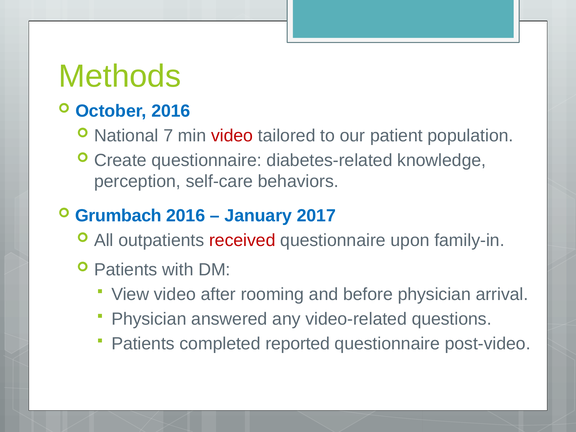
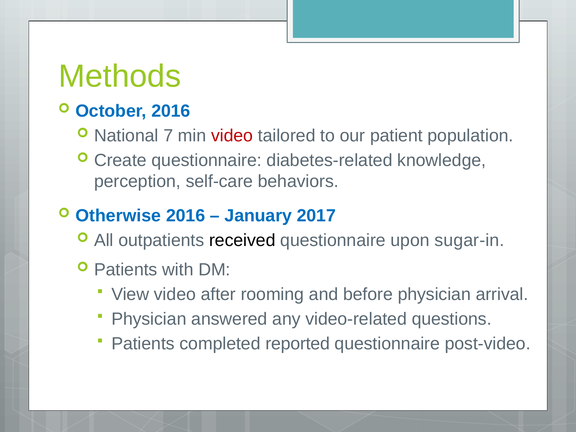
Grumbach: Grumbach -> Otherwise
received colour: red -> black
family-in: family-in -> sugar-in
